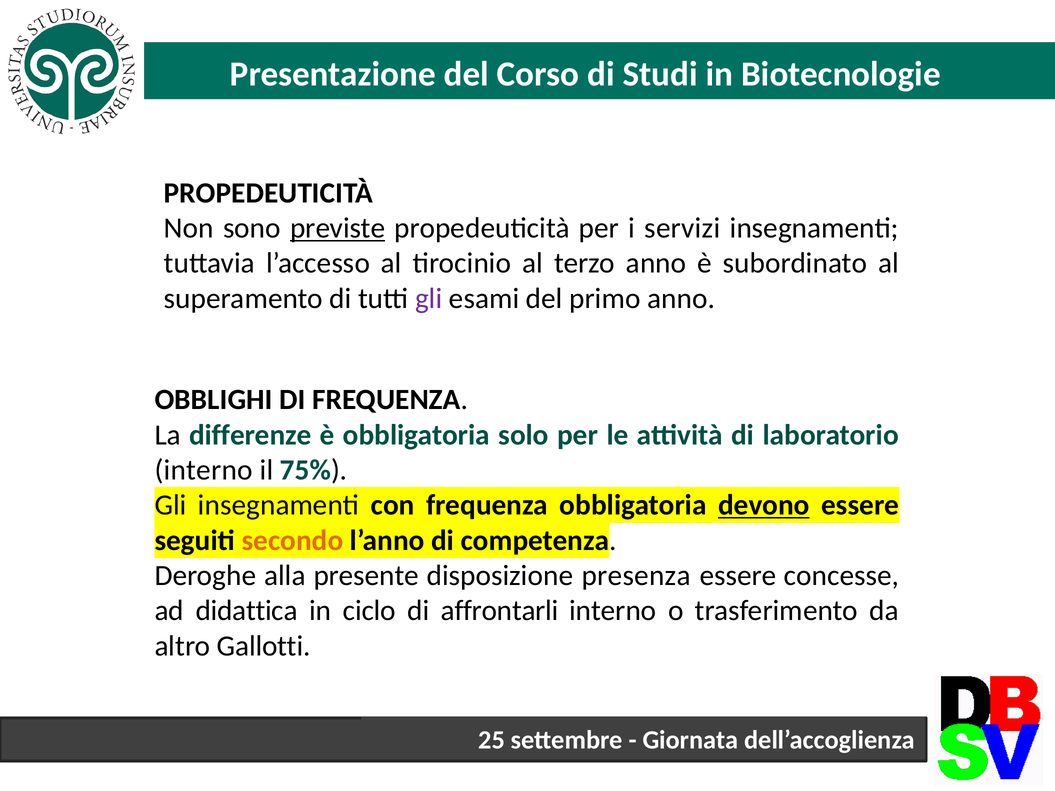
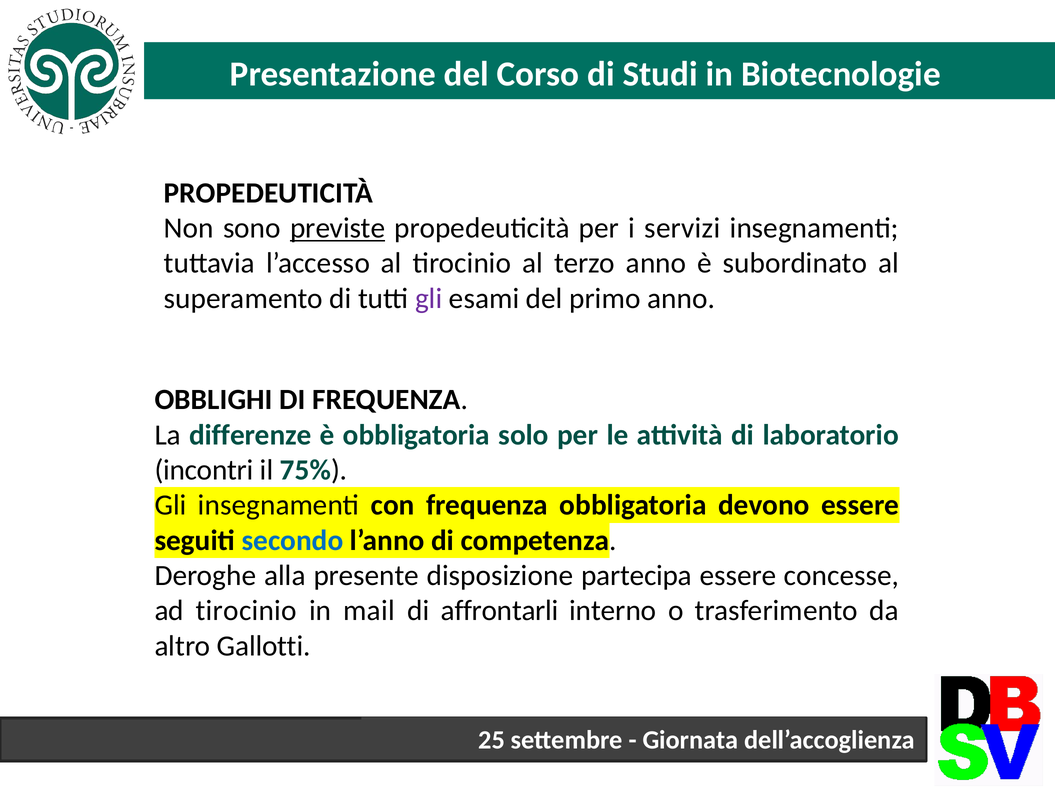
interno at (204, 470): interno -> incontri
devono underline: present -> none
secondo colour: orange -> blue
presenza: presenza -> partecipa
ad didattica: didattica -> tirocinio
ciclo: ciclo -> mail
